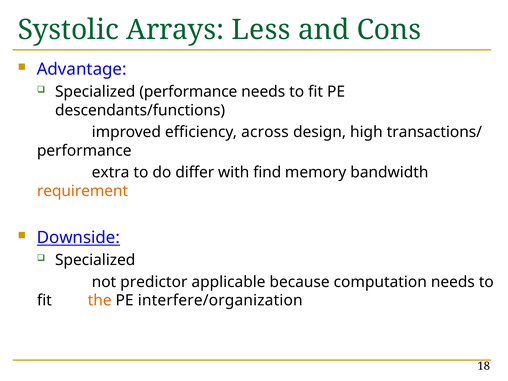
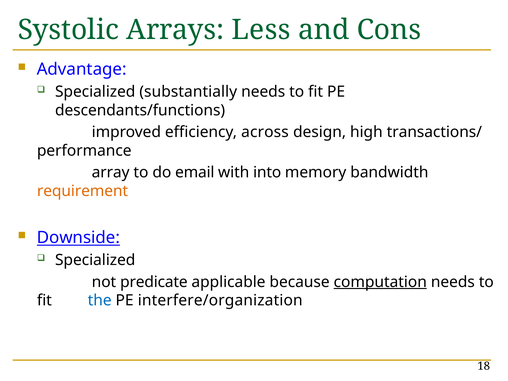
Specialized performance: performance -> substantially
extra: extra -> array
differ: differ -> email
find: find -> into
predictor: predictor -> predicate
computation underline: none -> present
the colour: orange -> blue
